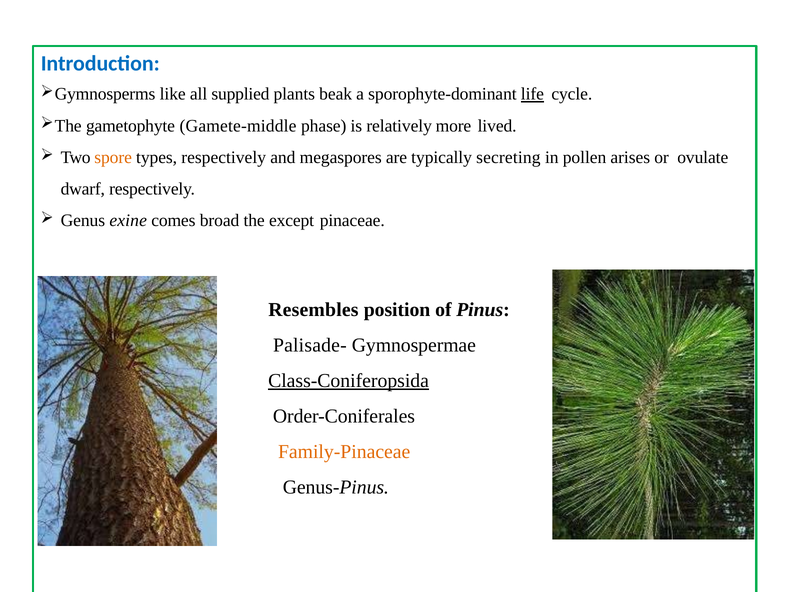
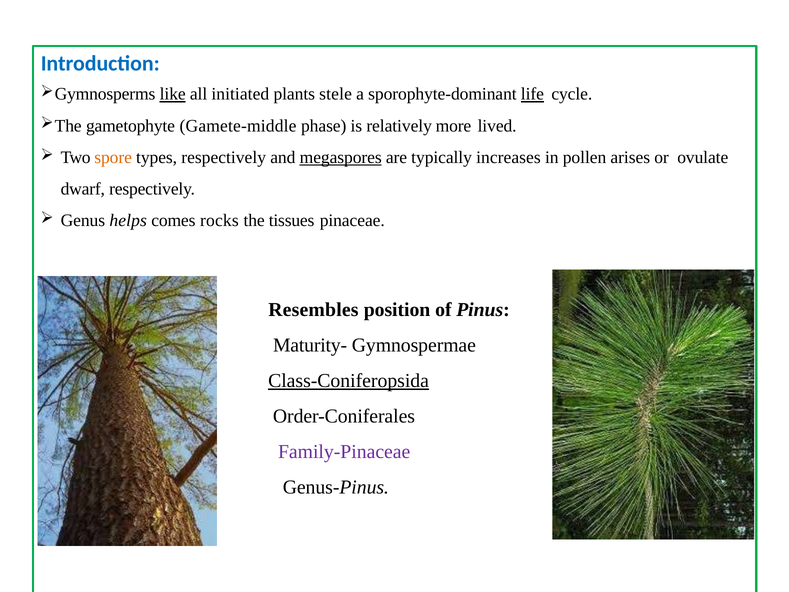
like underline: none -> present
supplied: supplied -> initiated
beak: beak -> stele
megaspores underline: none -> present
secreting: secreting -> increases
exine: exine -> helps
broad: broad -> rocks
except: except -> tissues
Palisade-: Palisade- -> Maturity-
Family-Pinaceae colour: orange -> purple
